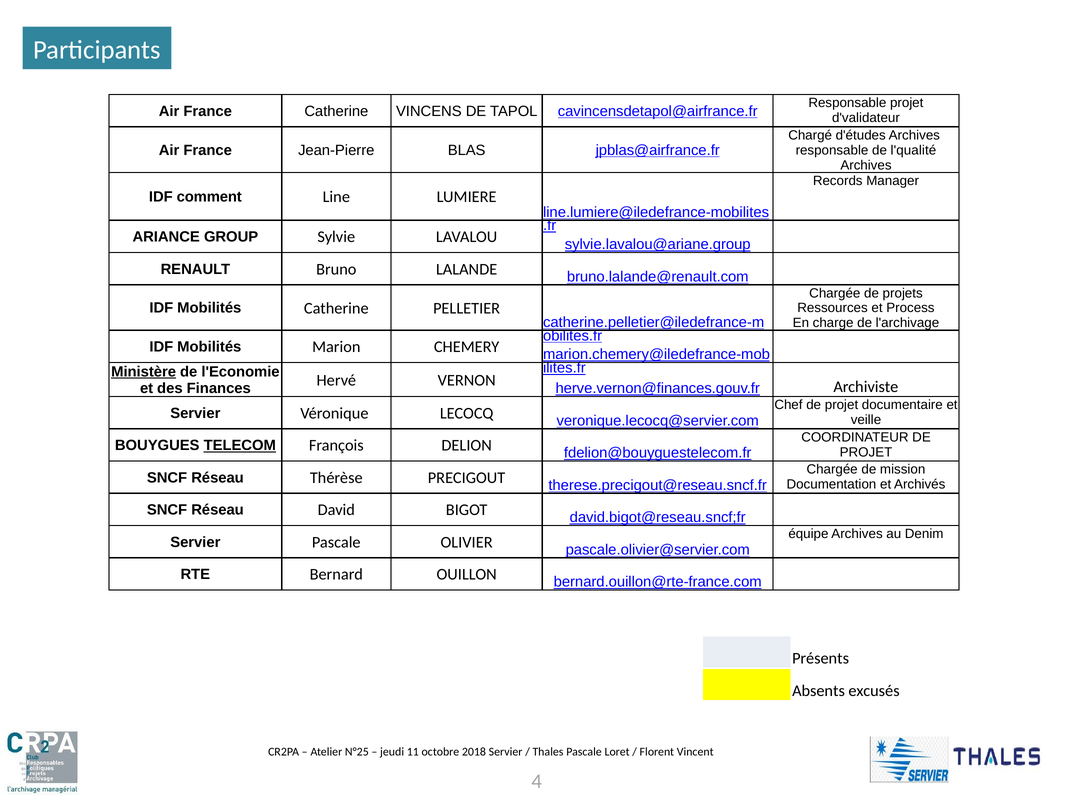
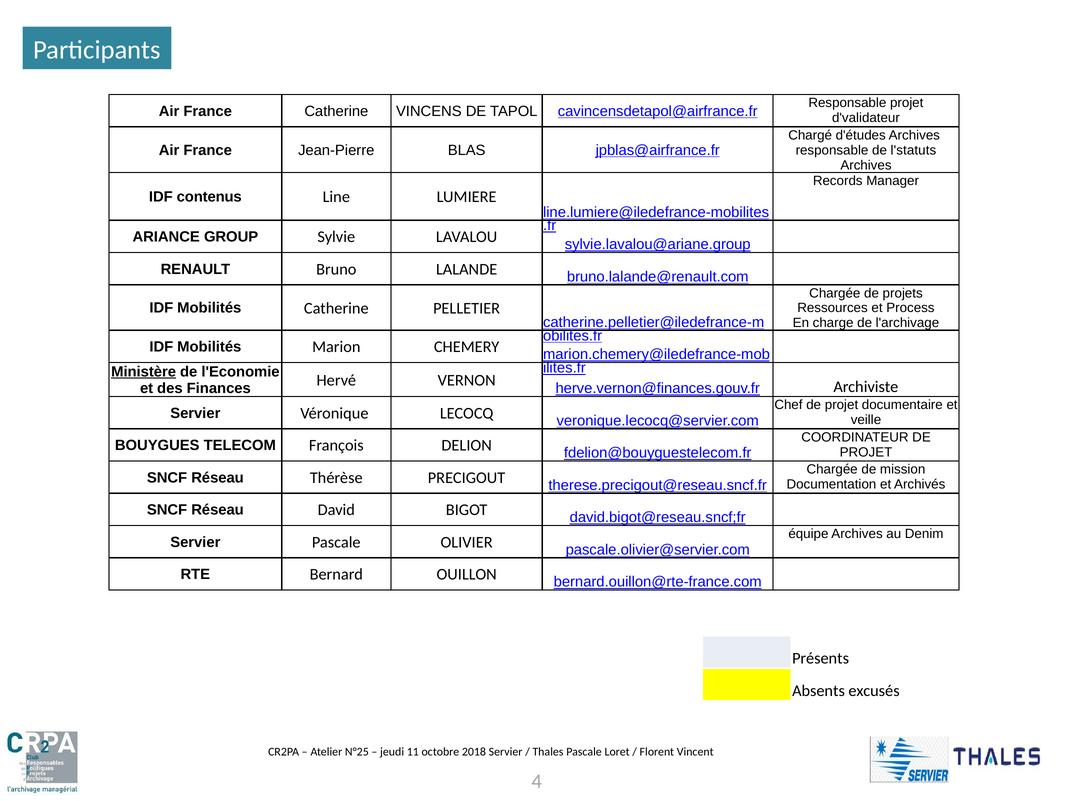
l'qualité: l'qualité -> l'statuts
comment: comment -> contenus
TELECOM underline: present -> none
